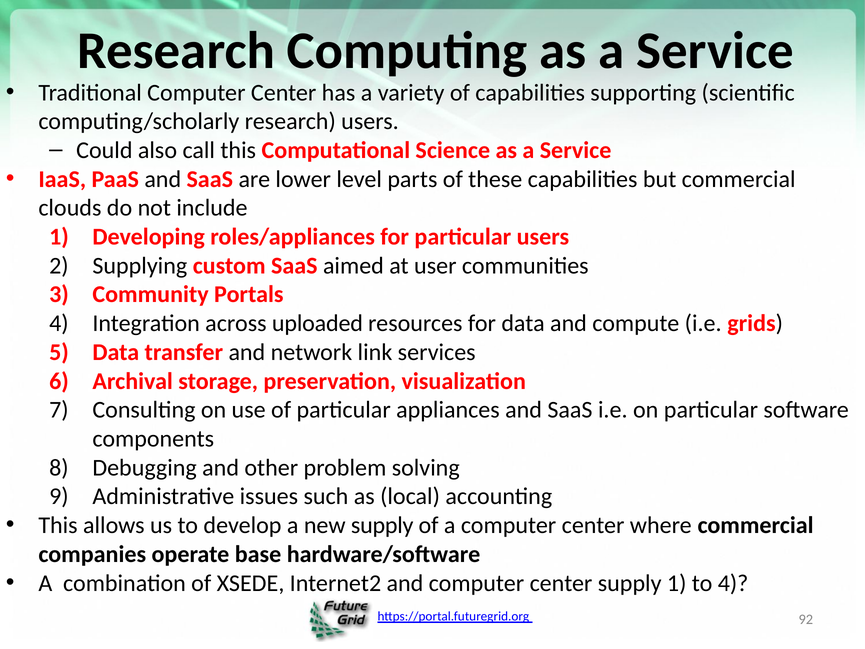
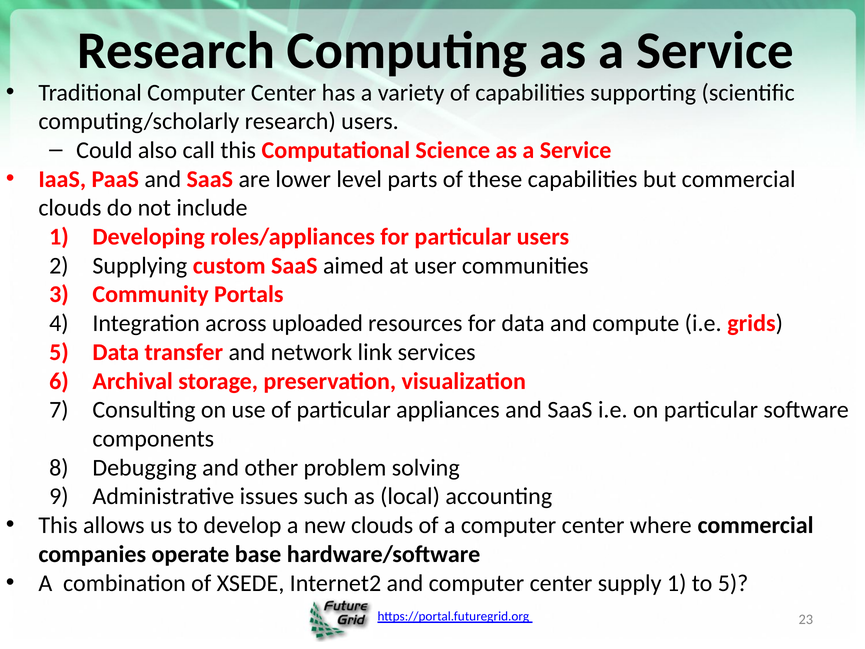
new supply: supply -> clouds
to 4: 4 -> 5
92: 92 -> 23
